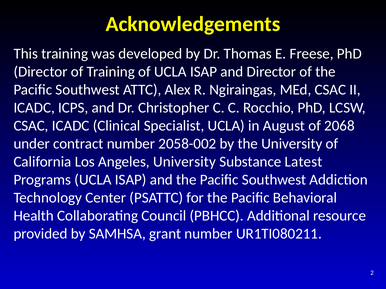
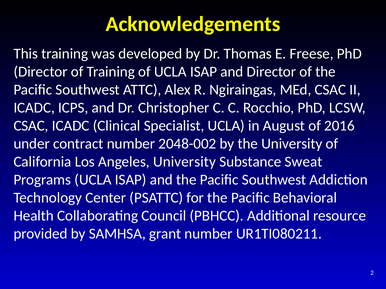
2068: 2068 -> 2016
2058-002: 2058-002 -> 2048-002
Latest: Latest -> Sweat
